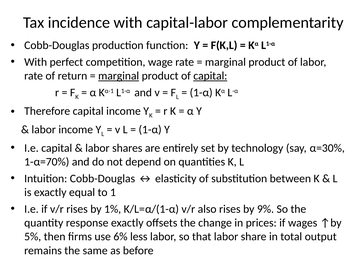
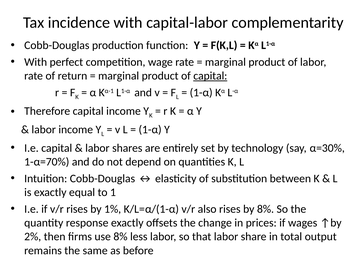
marginal at (119, 76) underline: present -> none
by 9%: 9% -> 8%
5%: 5% -> 2%
use 6%: 6% -> 8%
